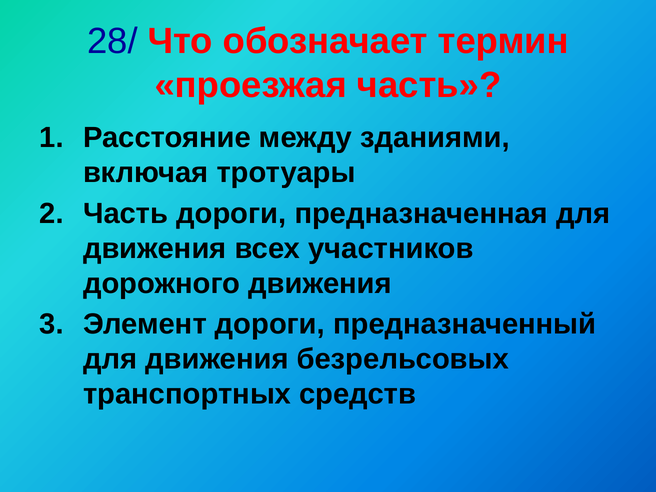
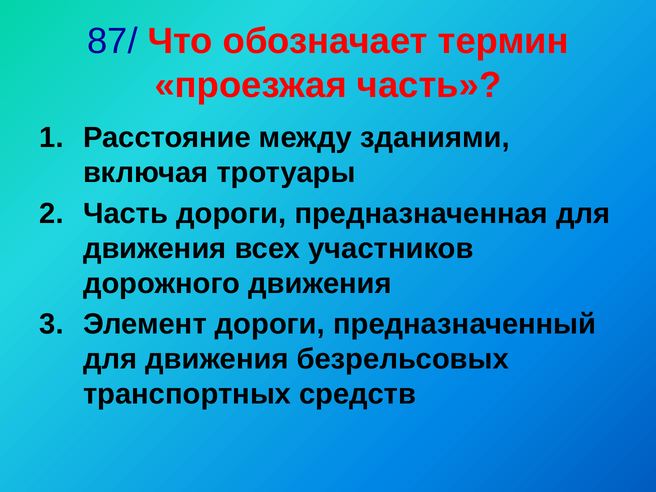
28/: 28/ -> 87/
